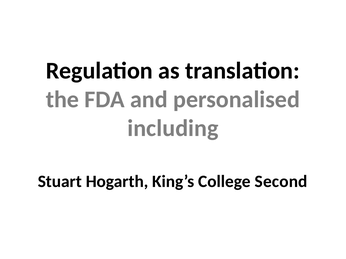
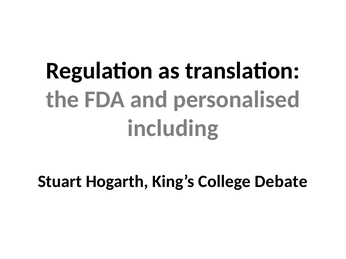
Second: Second -> Debate
